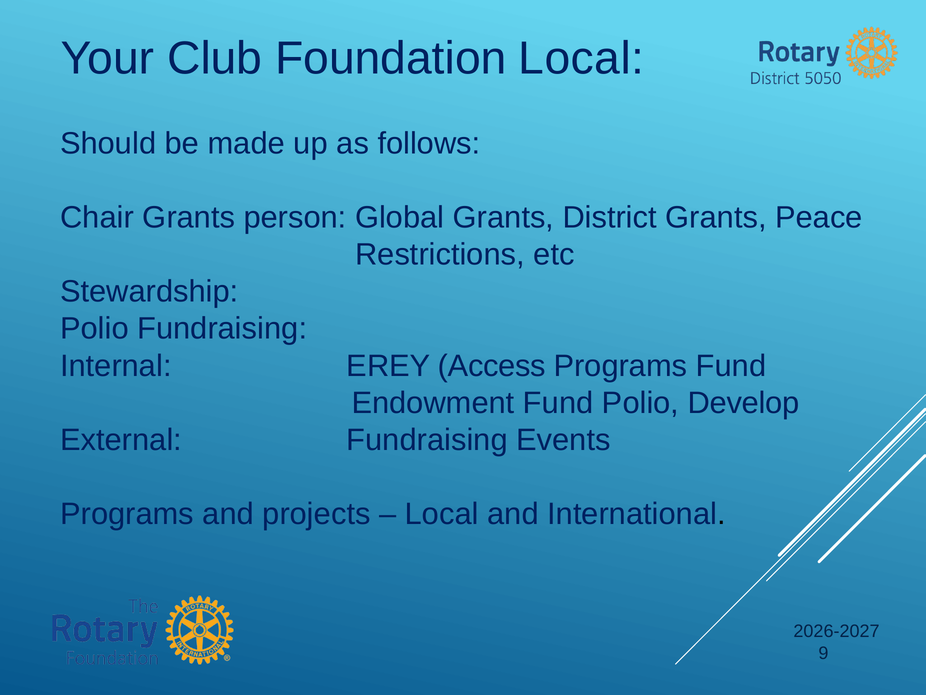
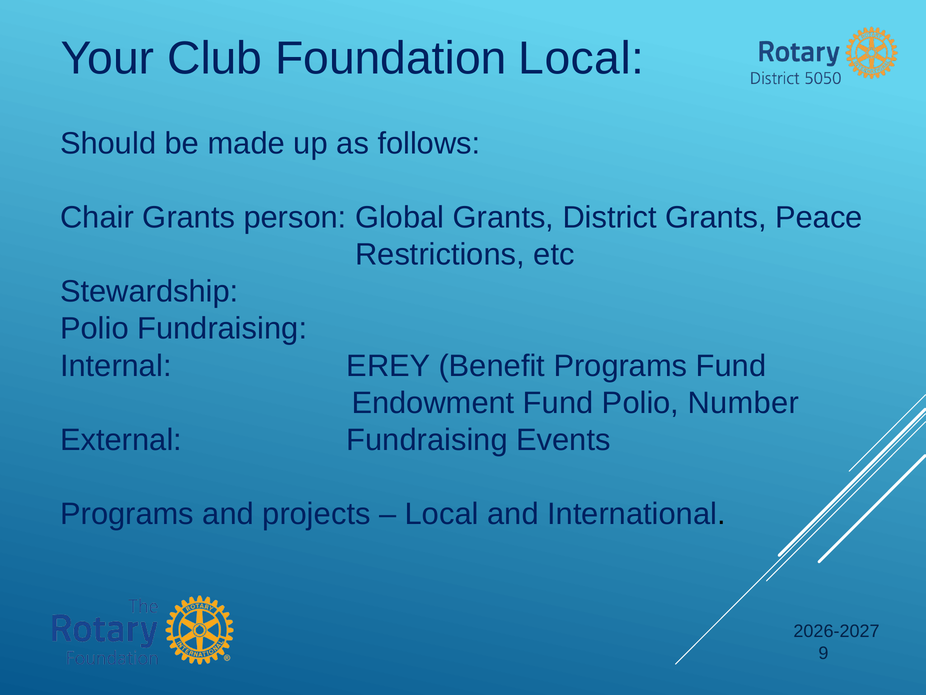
Access: Access -> Benefit
Develop: Develop -> Number
